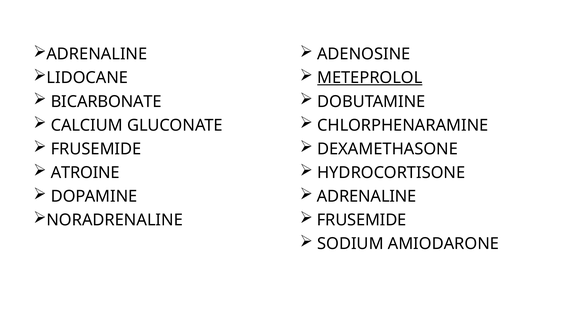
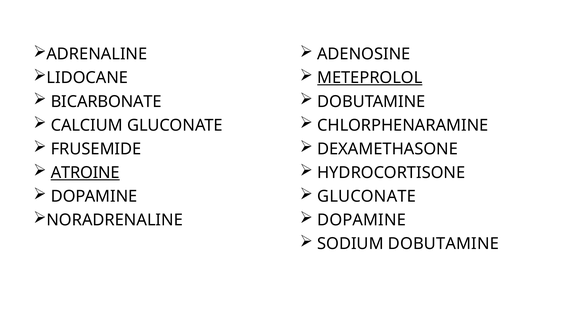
ATROINE underline: none -> present
ADRENALINE at (367, 196): ADRENALINE -> GLUCONATE
FRUSEMIDE at (362, 220): FRUSEMIDE -> DOPAMINE
SODIUM AMIODARONE: AMIODARONE -> DOBUTAMINE
